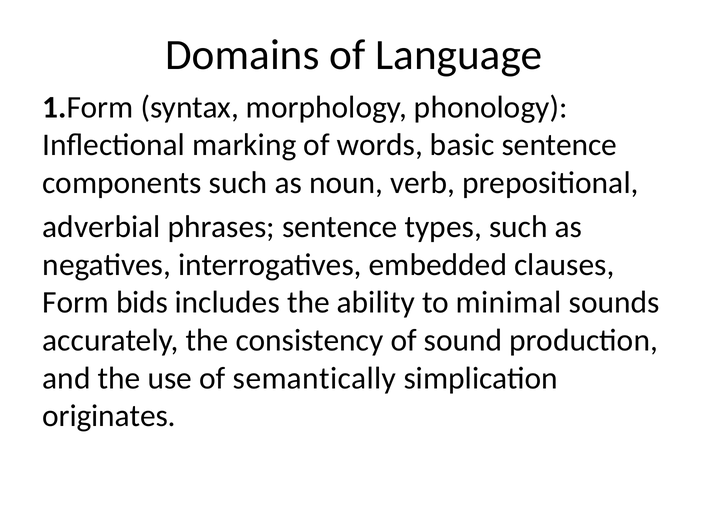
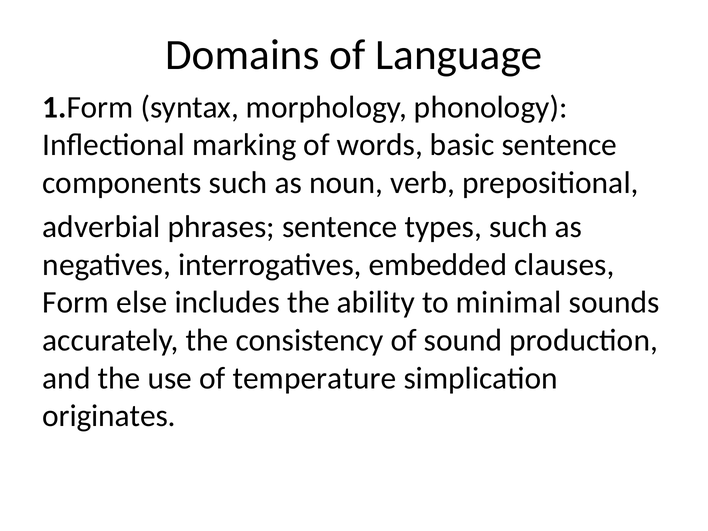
bids: bids -> else
semantically: semantically -> temperature
